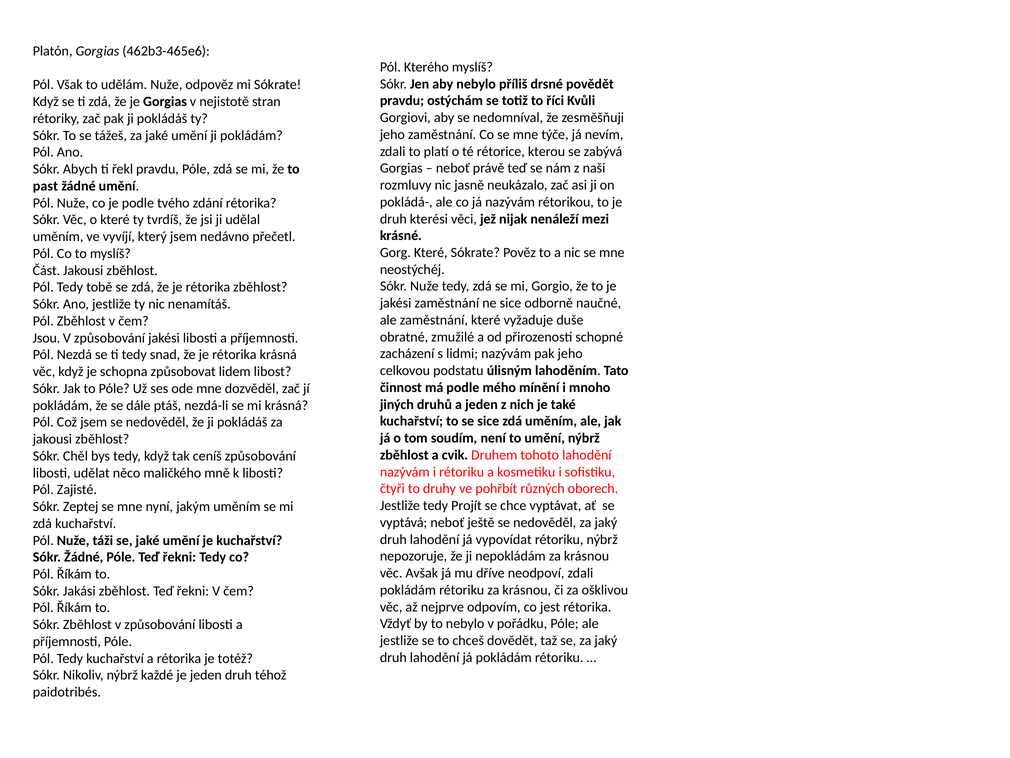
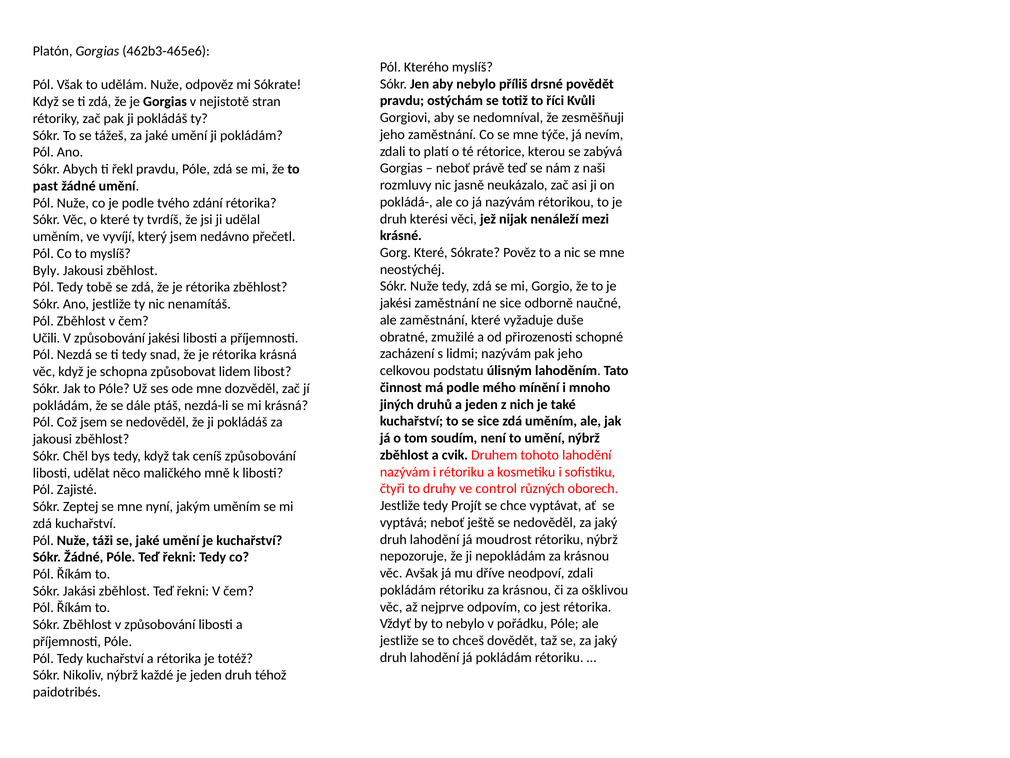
Část: Část -> Byly
Jsou: Jsou -> Učili
pohřbít: pohřbít -> control
vypovídat: vypovídat -> moudrost
